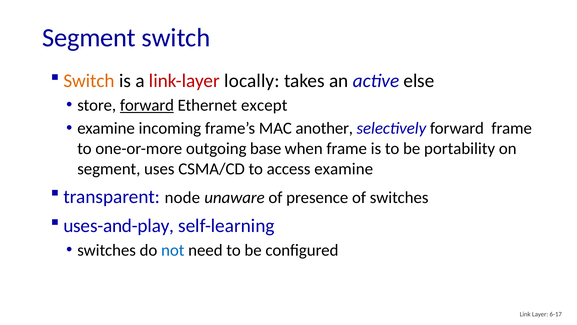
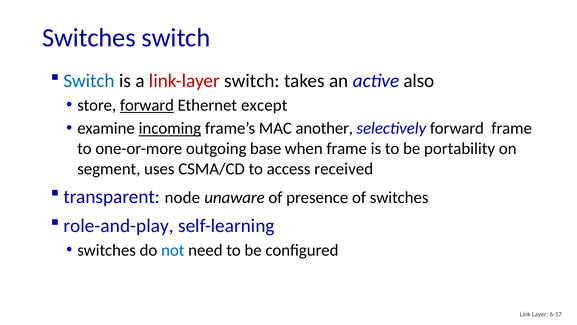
Segment at (89, 38): Segment -> Switches
Switch at (89, 81) colour: orange -> blue
link-layer locally: locally -> switch
else: else -> also
incoming underline: none -> present
access examine: examine -> received
uses-and-play: uses-and-play -> role-and-play
